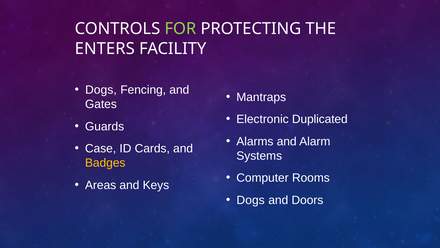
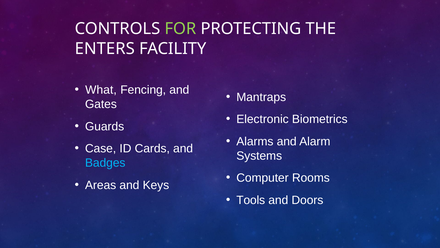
Dogs at (101, 90): Dogs -> What
Duplicated: Duplicated -> Biometrics
Badges colour: yellow -> light blue
Dogs at (251, 200): Dogs -> Tools
